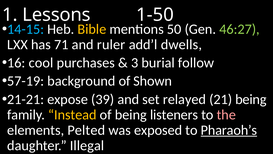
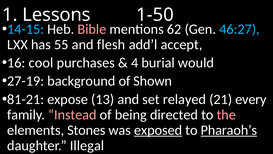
Bible colour: yellow -> pink
50: 50 -> 62
46:27 colour: light green -> light blue
71: 71 -> 55
ruler: ruler -> flesh
dwells: dwells -> accept
3: 3 -> 4
follow: follow -> would
57-19: 57-19 -> 27-19
21-21: 21-21 -> 81-21
39: 39 -> 13
21 being: being -> every
Instead colour: yellow -> pink
listeners: listeners -> directed
Pelted: Pelted -> Stones
exposed underline: none -> present
